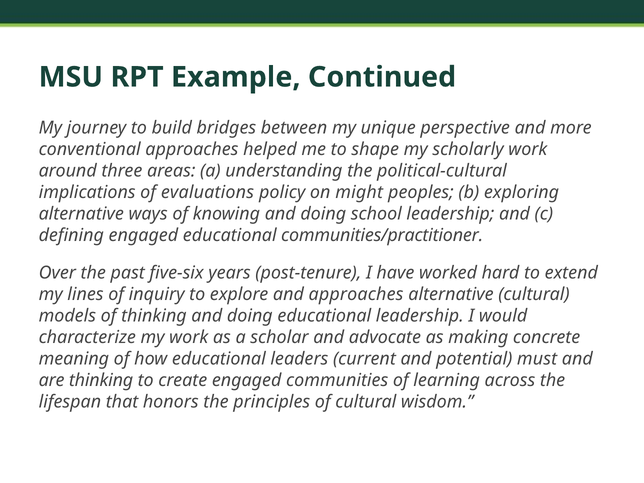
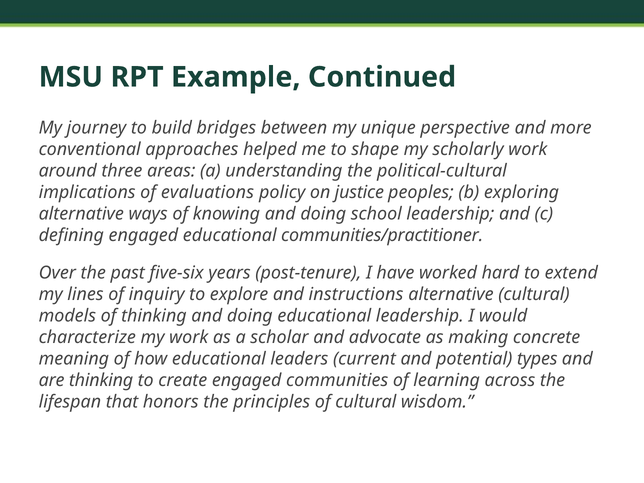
might: might -> justice
and approaches: approaches -> instructions
must: must -> types
